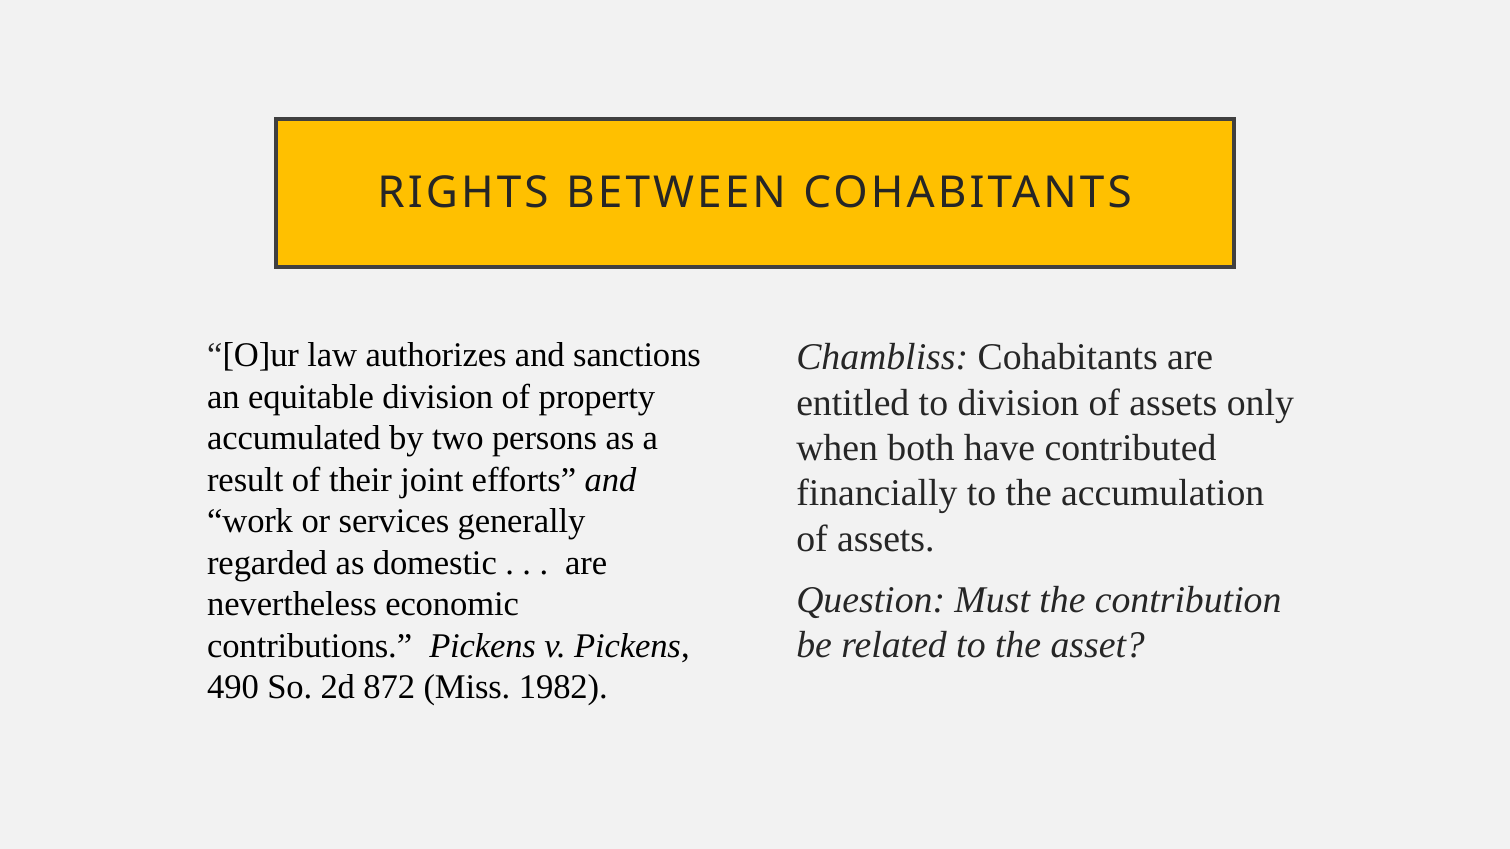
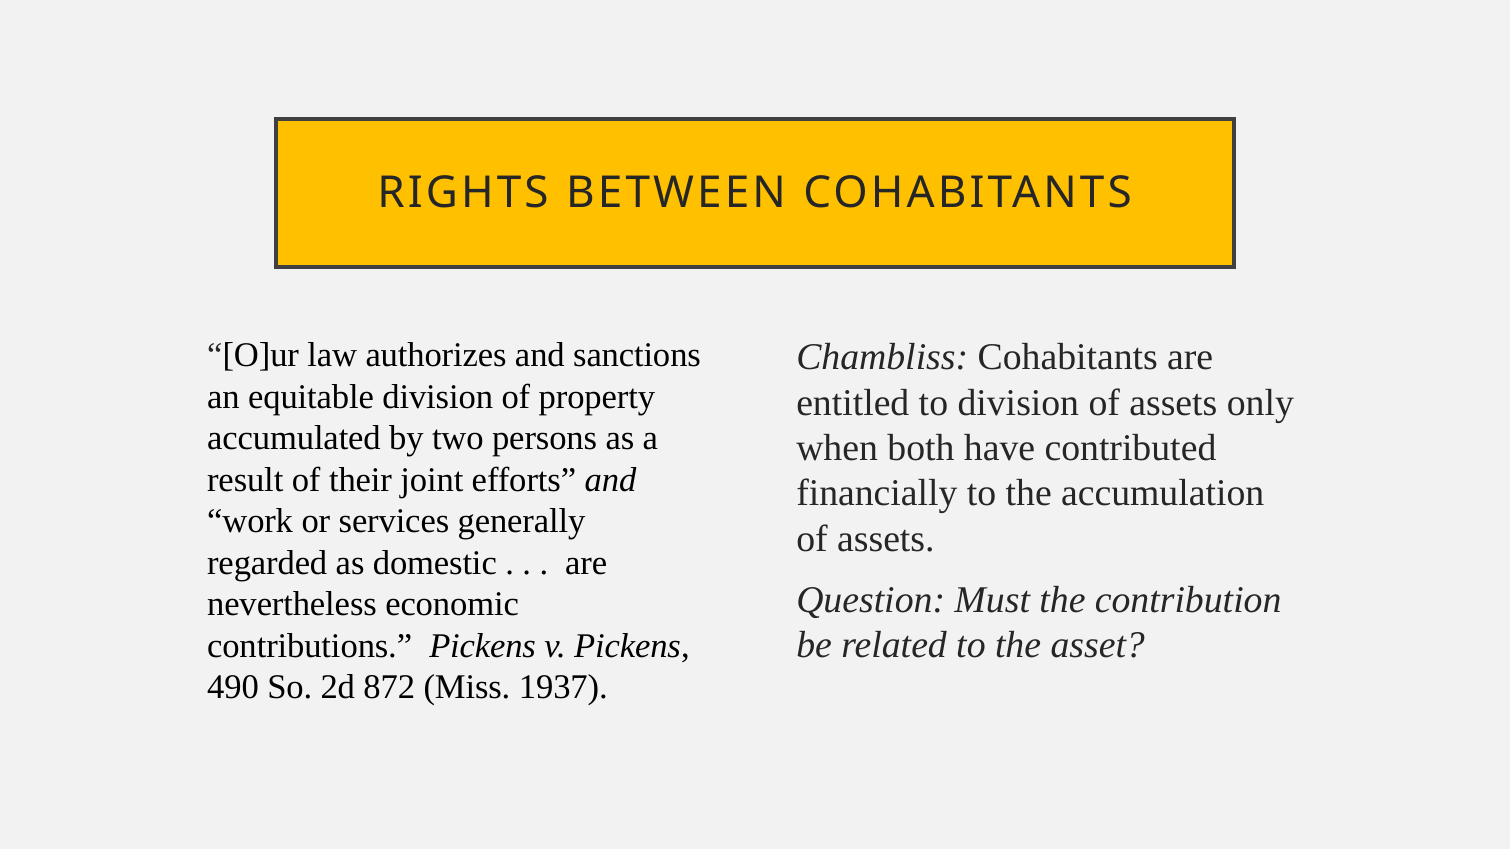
1982: 1982 -> 1937
